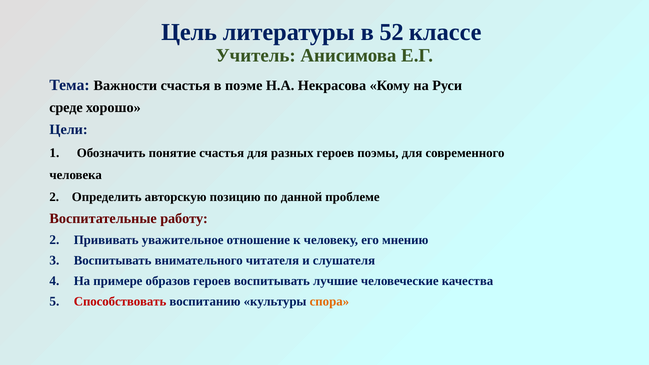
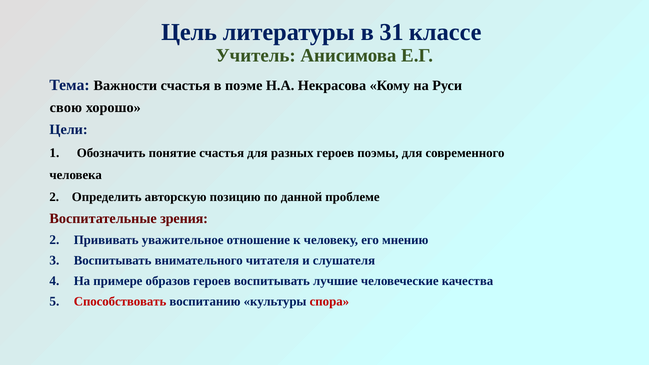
52: 52 -> 31
среде: среде -> свою
работу: работу -> зрения
спора colour: orange -> red
